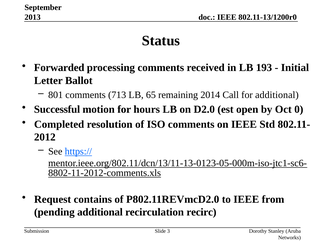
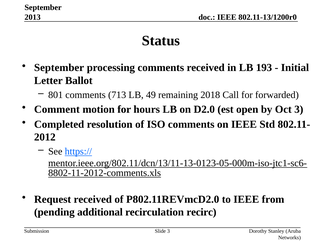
Forwarded at (59, 68): Forwarded -> September
65: 65 -> 49
2014: 2014 -> 2018
for additional: additional -> forwarded
Successful: Successful -> Comment
Oct 0: 0 -> 3
Request contains: contains -> received
